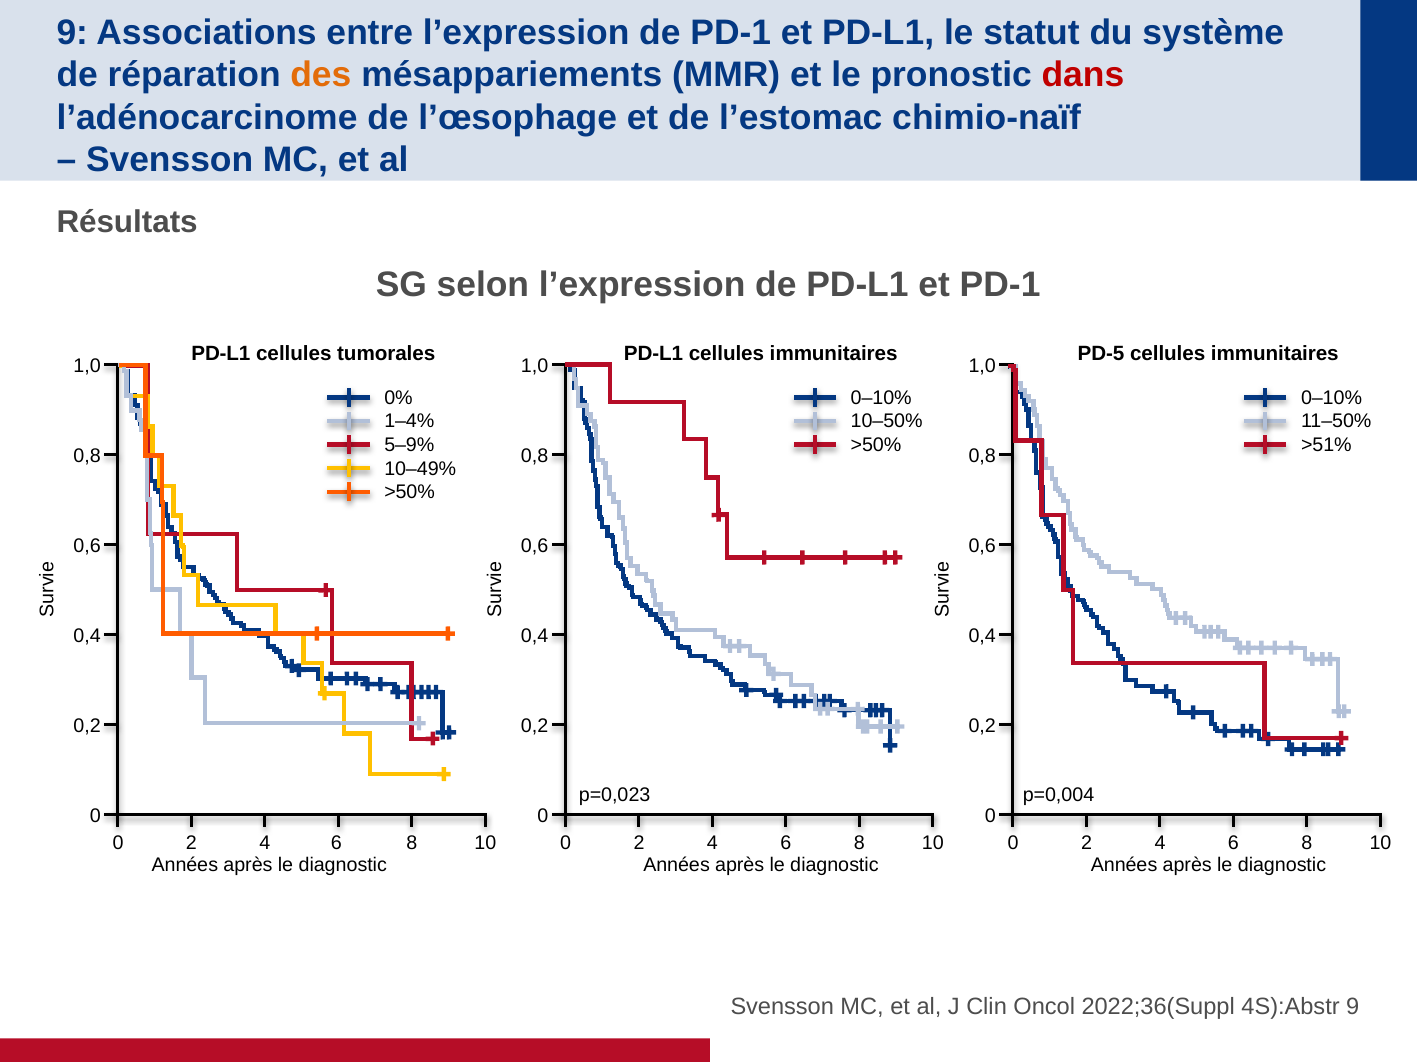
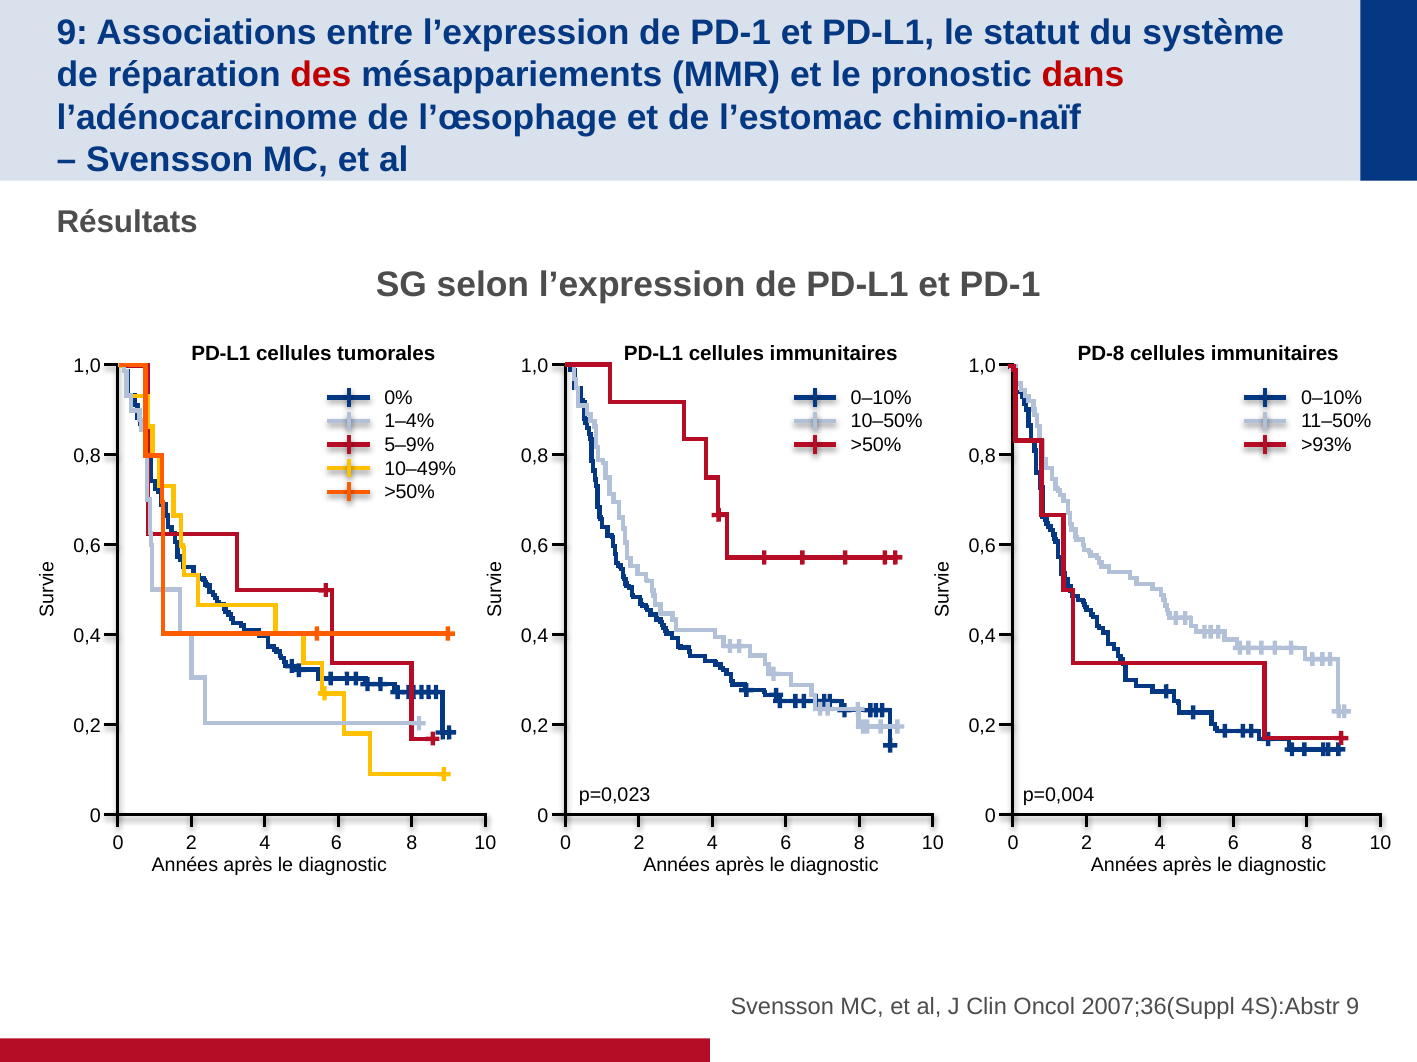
des colour: orange -> red
PD-5: PD-5 -> PD-8
>51%: >51% -> >93%
2022;36(Suppl: 2022;36(Suppl -> 2007;36(Suppl
